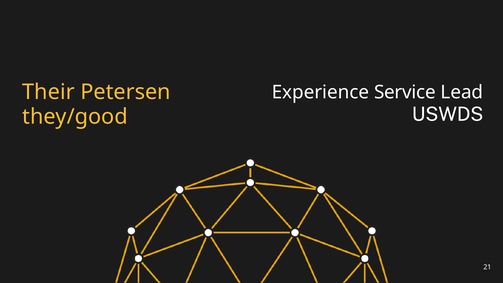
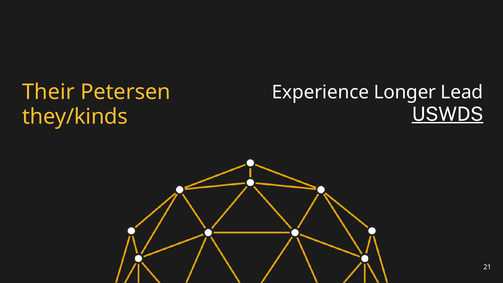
Service: Service -> Longer
USWDS underline: none -> present
they/good: they/good -> they/kinds
